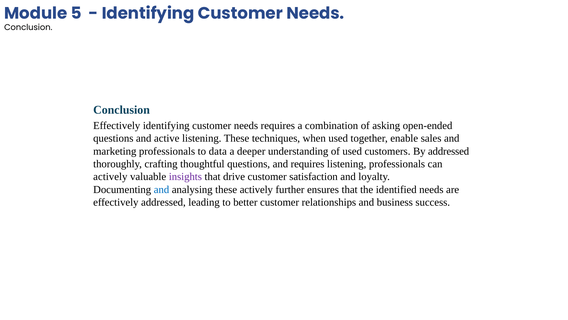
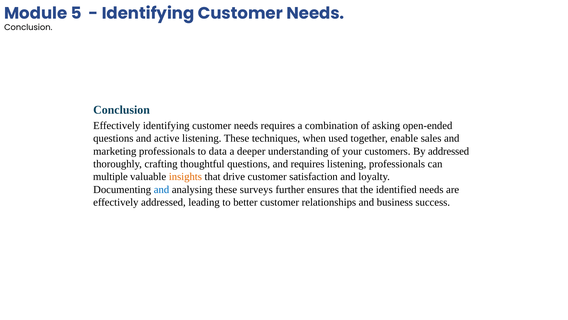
of used: used -> your
actively at (110, 176): actively -> multiple
insights colour: purple -> orange
these actively: actively -> surveys
